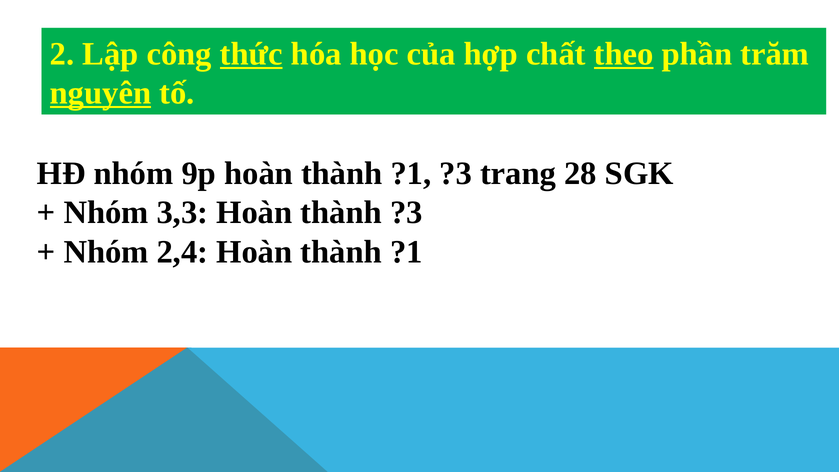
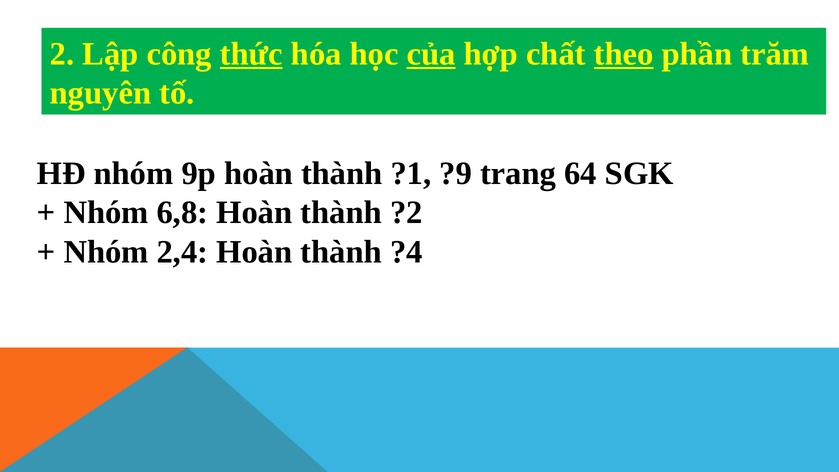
của underline: none -> present
nguyên underline: present -> none
?1 ?3: ?3 -> ?9
28: 28 -> 64
3,3: 3,3 -> 6,8
thành ?3: ?3 -> ?2
2,4 Hoàn thành ?1: ?1 -> ?4
